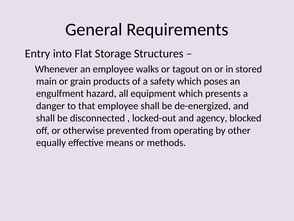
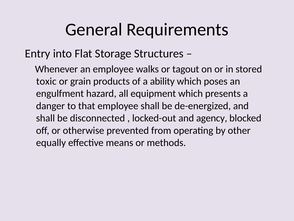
main: main -> toxic
safety: safety -> ability
